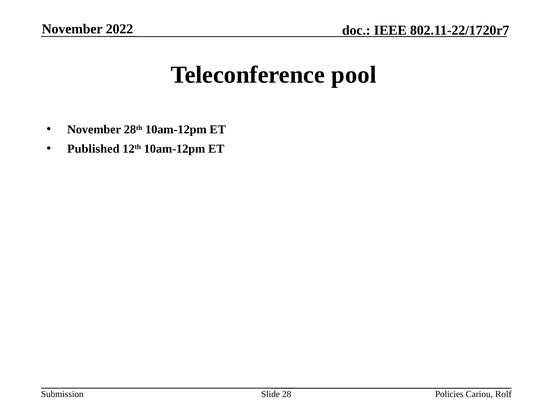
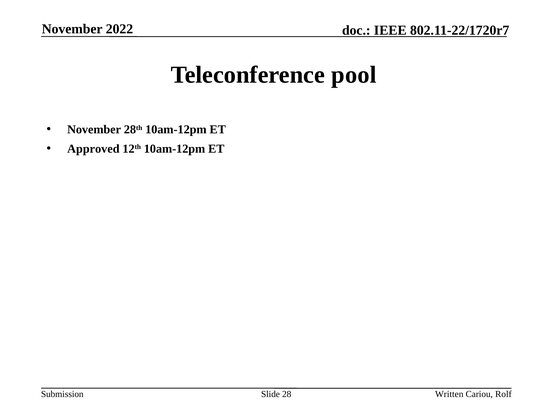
Published: Published -> Approved
Policies: Policies -> Written
